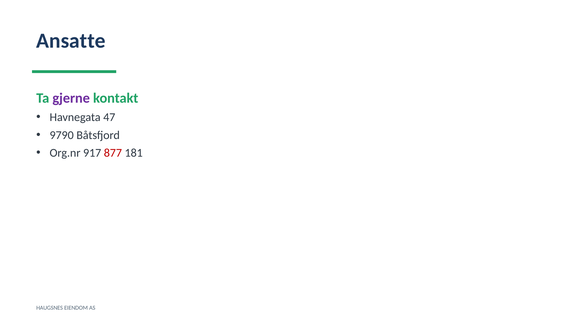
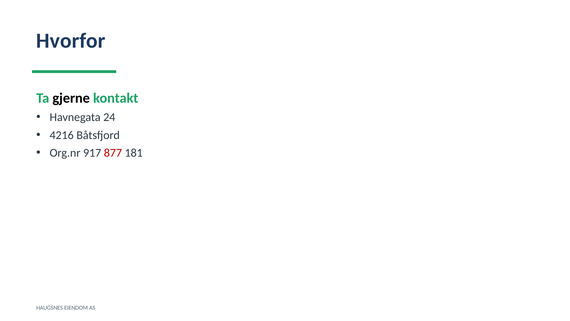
Ansatte: Ansatte -> Hvorfor
gjerne colour: purple -> black
47: 47 -> 24
9790: 9790 -> 4216
